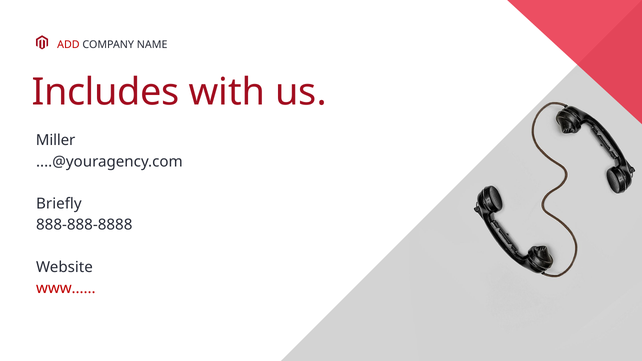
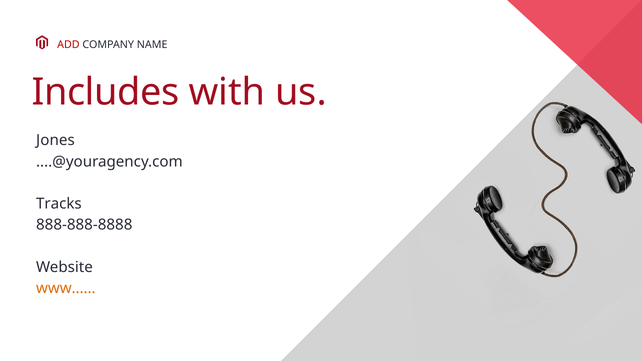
Miller: Miller -> Jones
Briefly: Briefly -> Tracks
www colour: red -> orange
